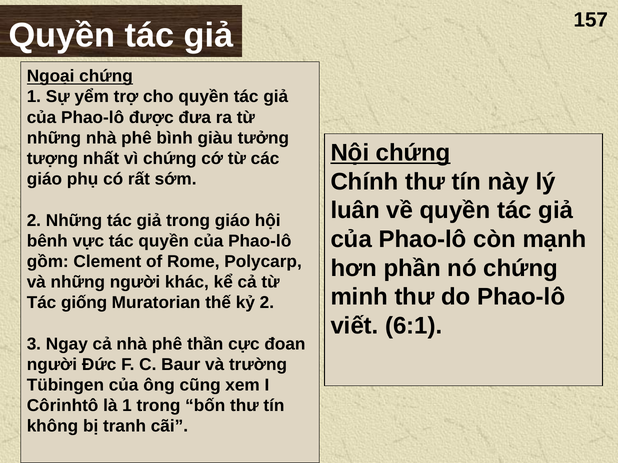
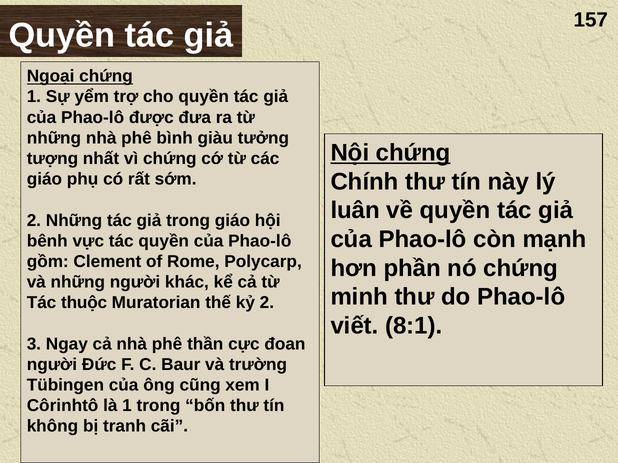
giống: giống -> thuộc
6:1: 6:1 -> 8:1
